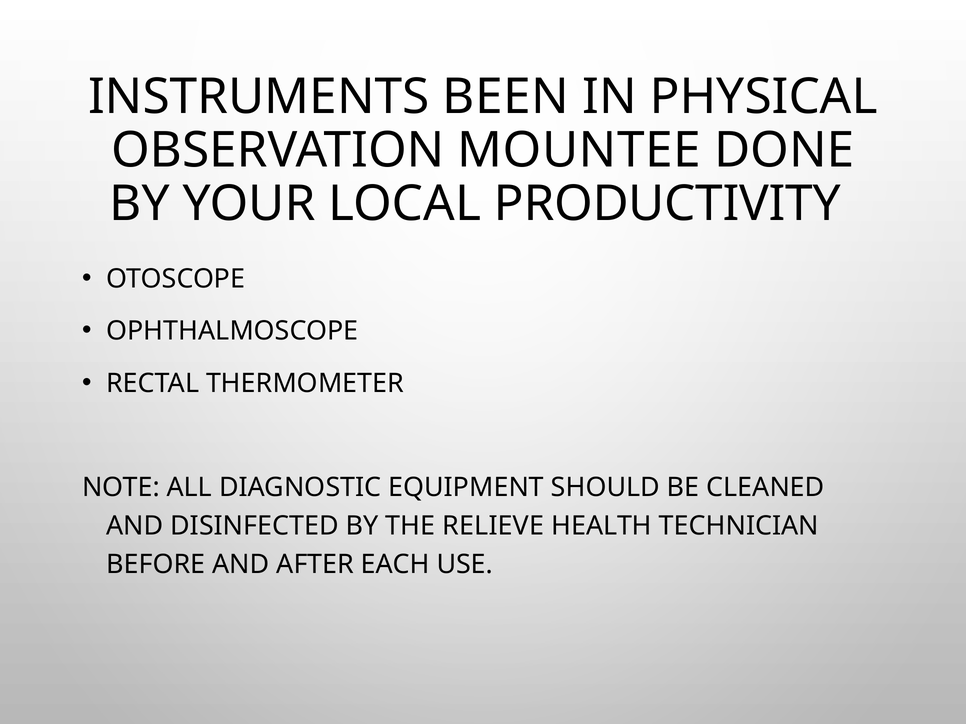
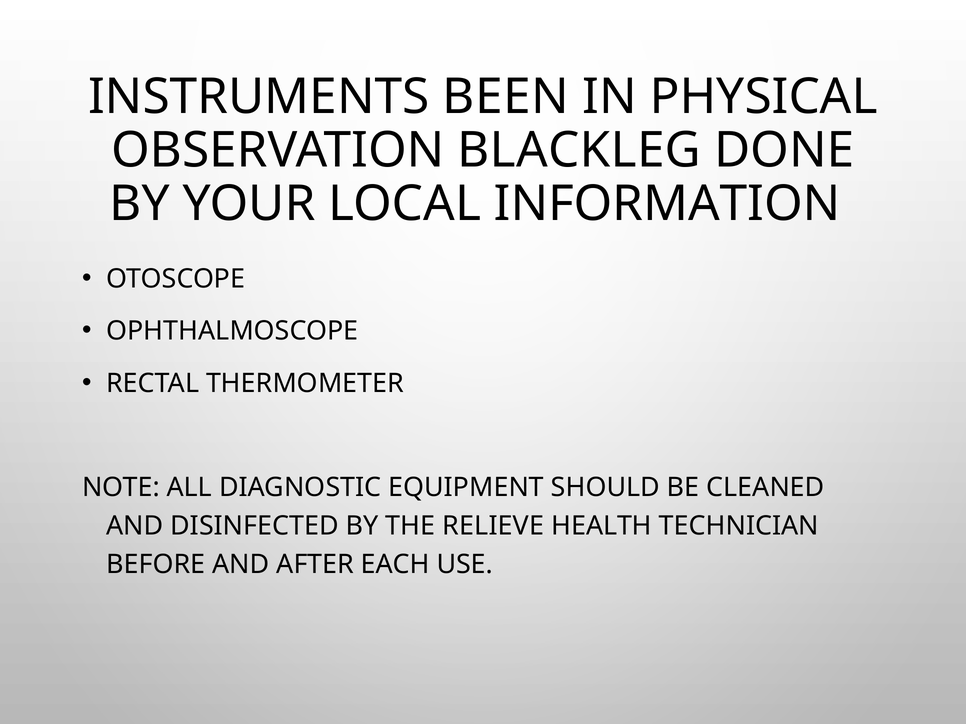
MOUNTEE: MOUNTEE -> BLACKLEG
PRODUCTIVITY: PRODUCTIVITY -> INFORMATION
